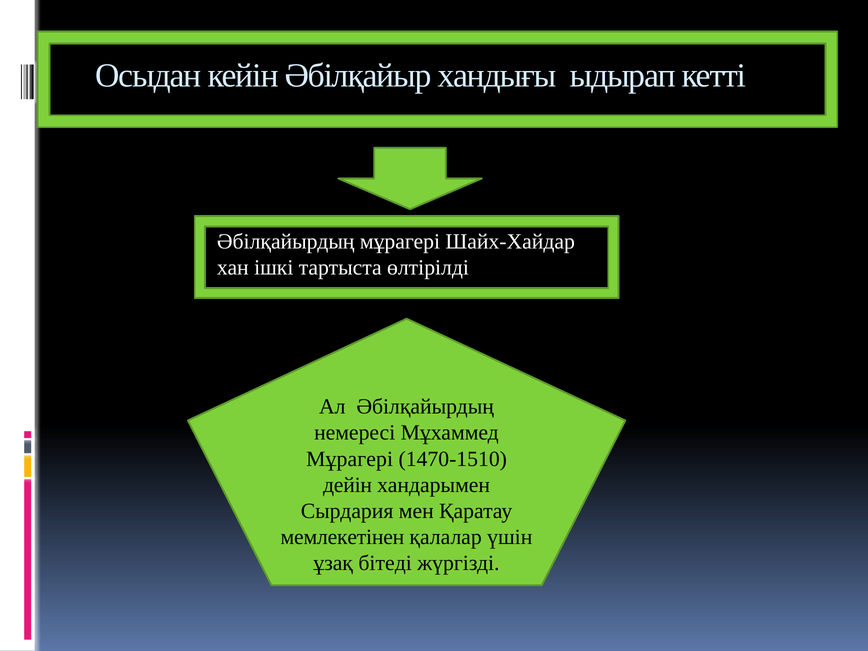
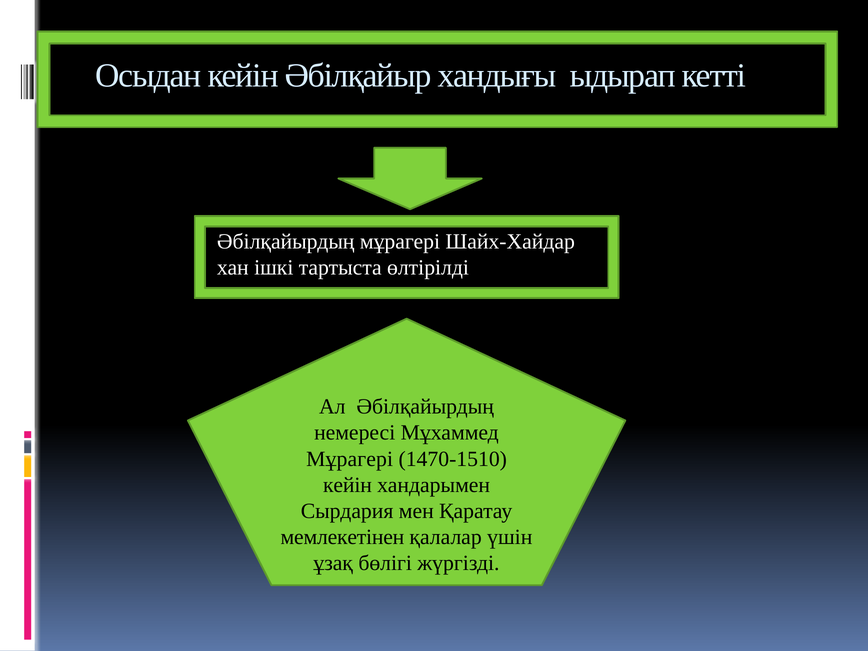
дейін at (348, 485): дейін -> кейін
бітеді: бітеді -> бөлігі
